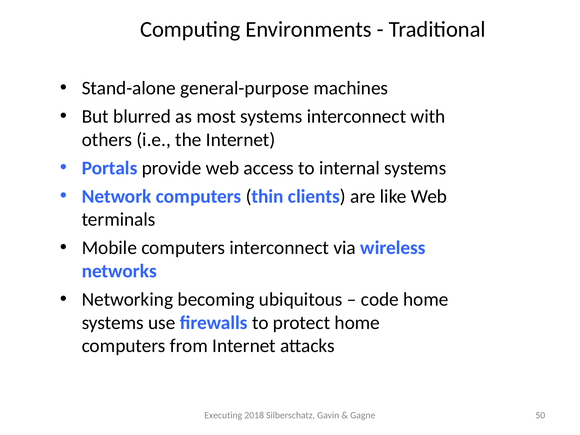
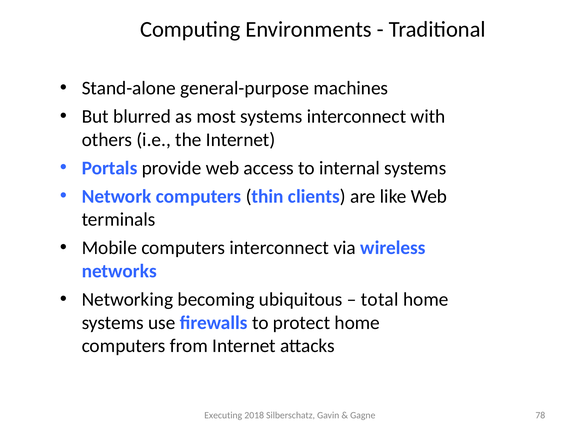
code: code -> total
50: 50 -> 78
